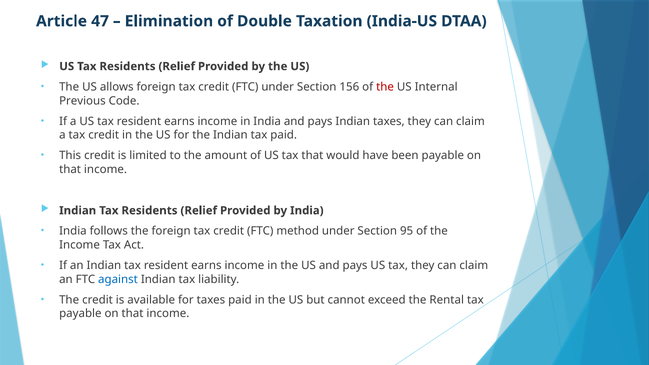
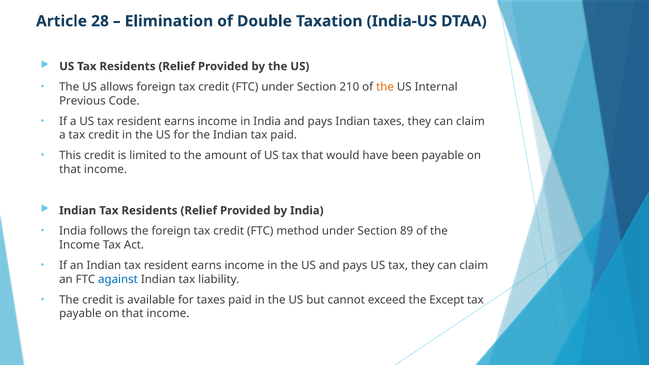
47: 47 -> 28
156: 156 -> 210
the at (385, 87) colour: red -> orange
95: 95 -> 89
Rental: Rental -> Except
